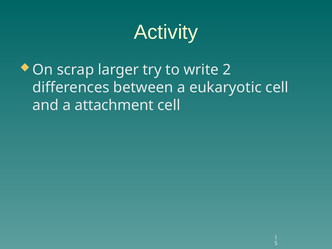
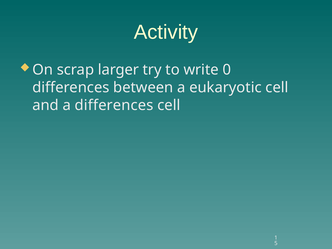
2: 2 -> 0
a attachment: attachment -> differences
